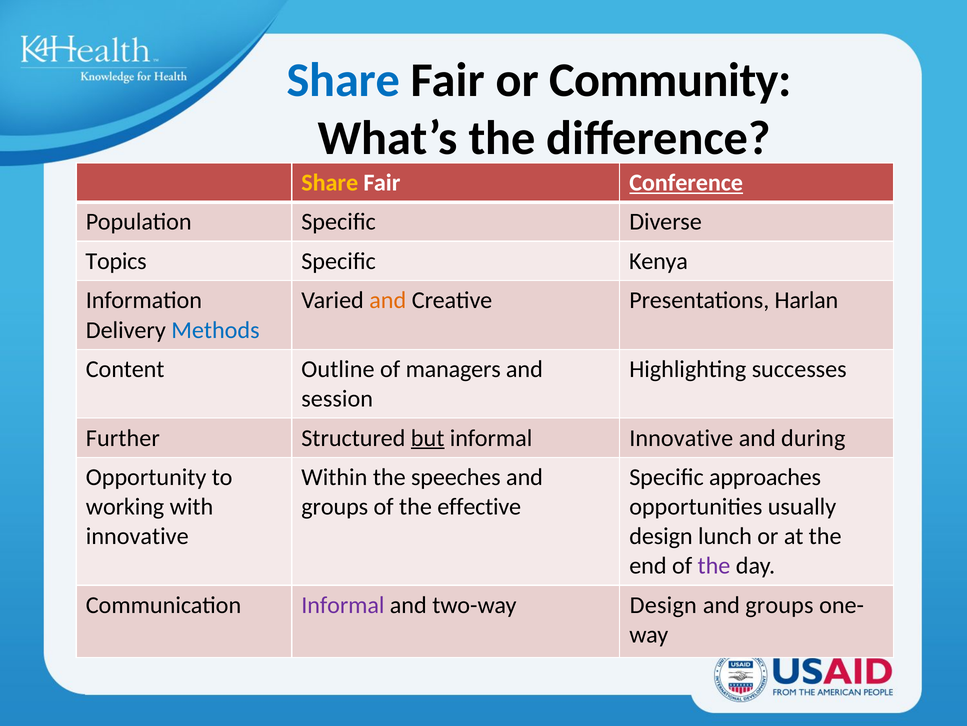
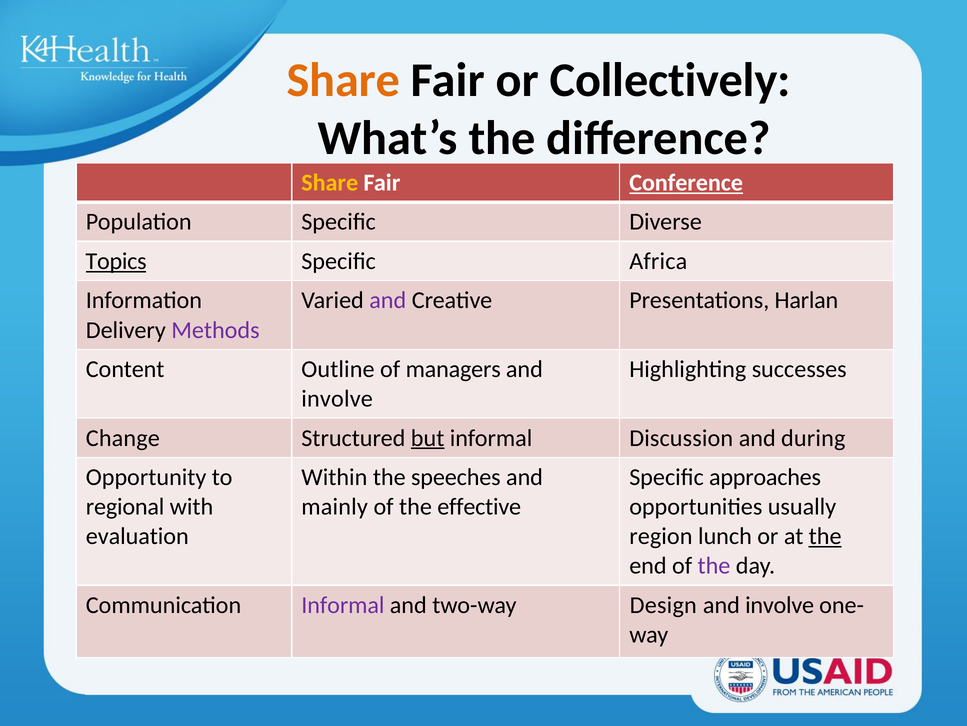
Share at (343, 80) colour: blue -> orange
Community: Community -> Collectively
Topics underline: none -> present
Kenya: Kenya -> Africa
and at (388, 300) colour: orange -> purple
Methods colour: blue -> purple
session at (337, 398): session -> involve
Further: Further -> Change
informal Innovative: Innovative -> Discussion
working: working -> regional
groups at (335, 506): groups -> mainly
innovative at (137, 536): innovative -> evaluation
design at (661, 536): design -> region
the at (825, 536) underline: none -> present
groups at (779, 605): groups -> involve
